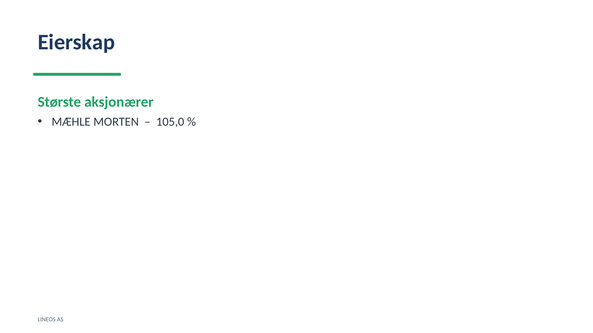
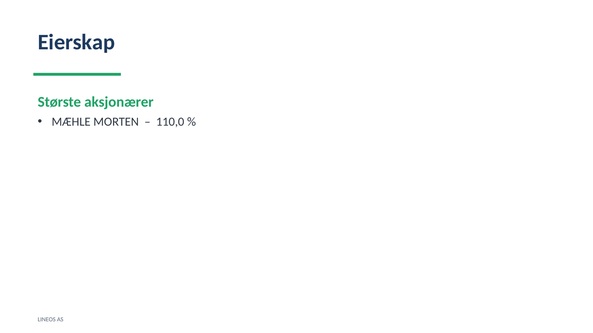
105,0: 105,0 -> 110,0
